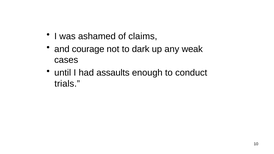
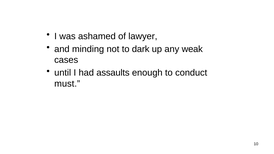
claims: claims -> lawyer
courage: courage -> minding
trials: trials -> must
